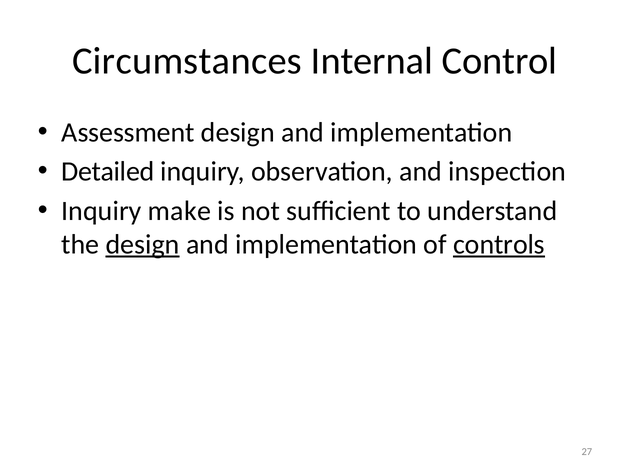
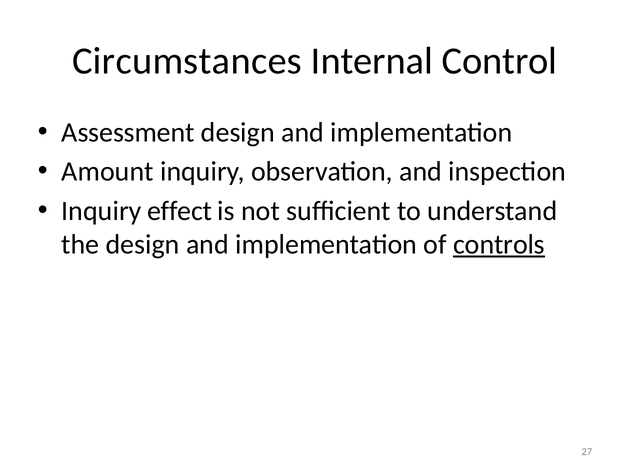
Detailed: Detailed -> Amount
make: make -> effect
design at (143, 244) underline: present -> none
